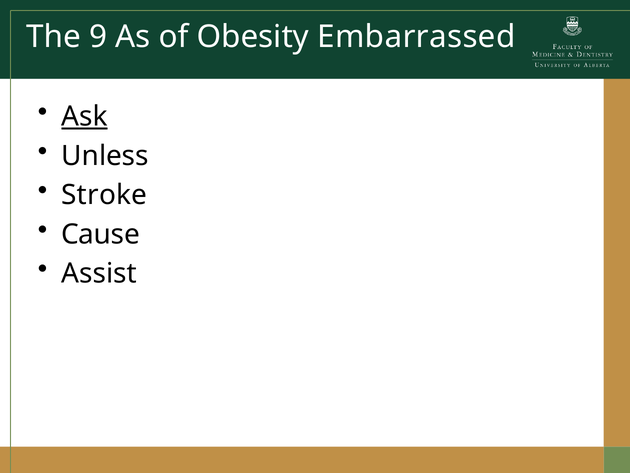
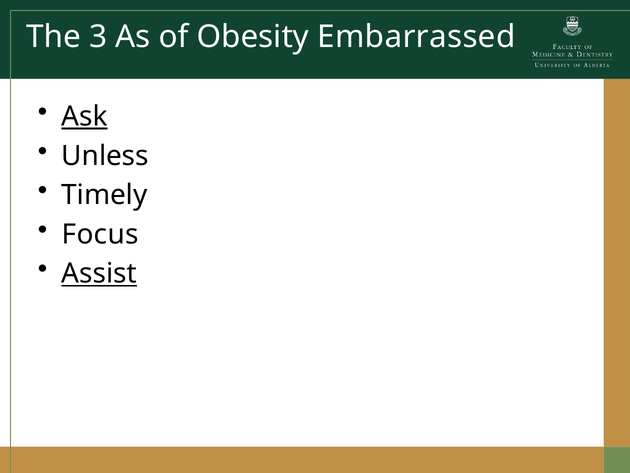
9: 9 -> 3
Stroke: Stroke -> Timely
Cause: Cause -> Focus
Assist underline: none -> present
